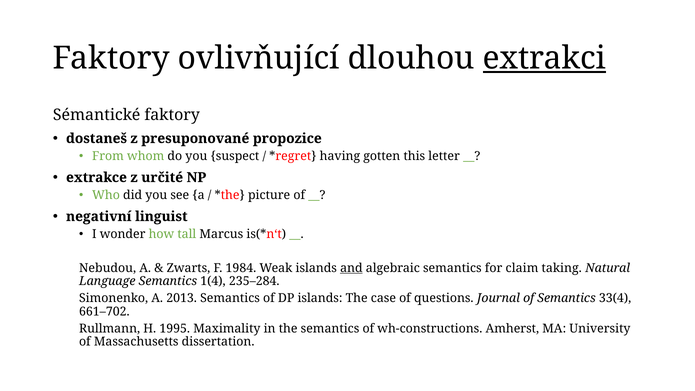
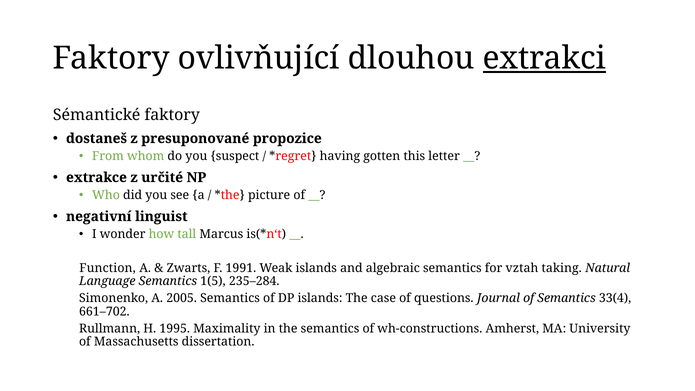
Nebudou: Nebudou -> Function
1984: 1984 -> 1991
and underline: present -> none
claim: claim -> vztah
1(4: 1(4 -> 1(5
2013: 2013 -> 2005
